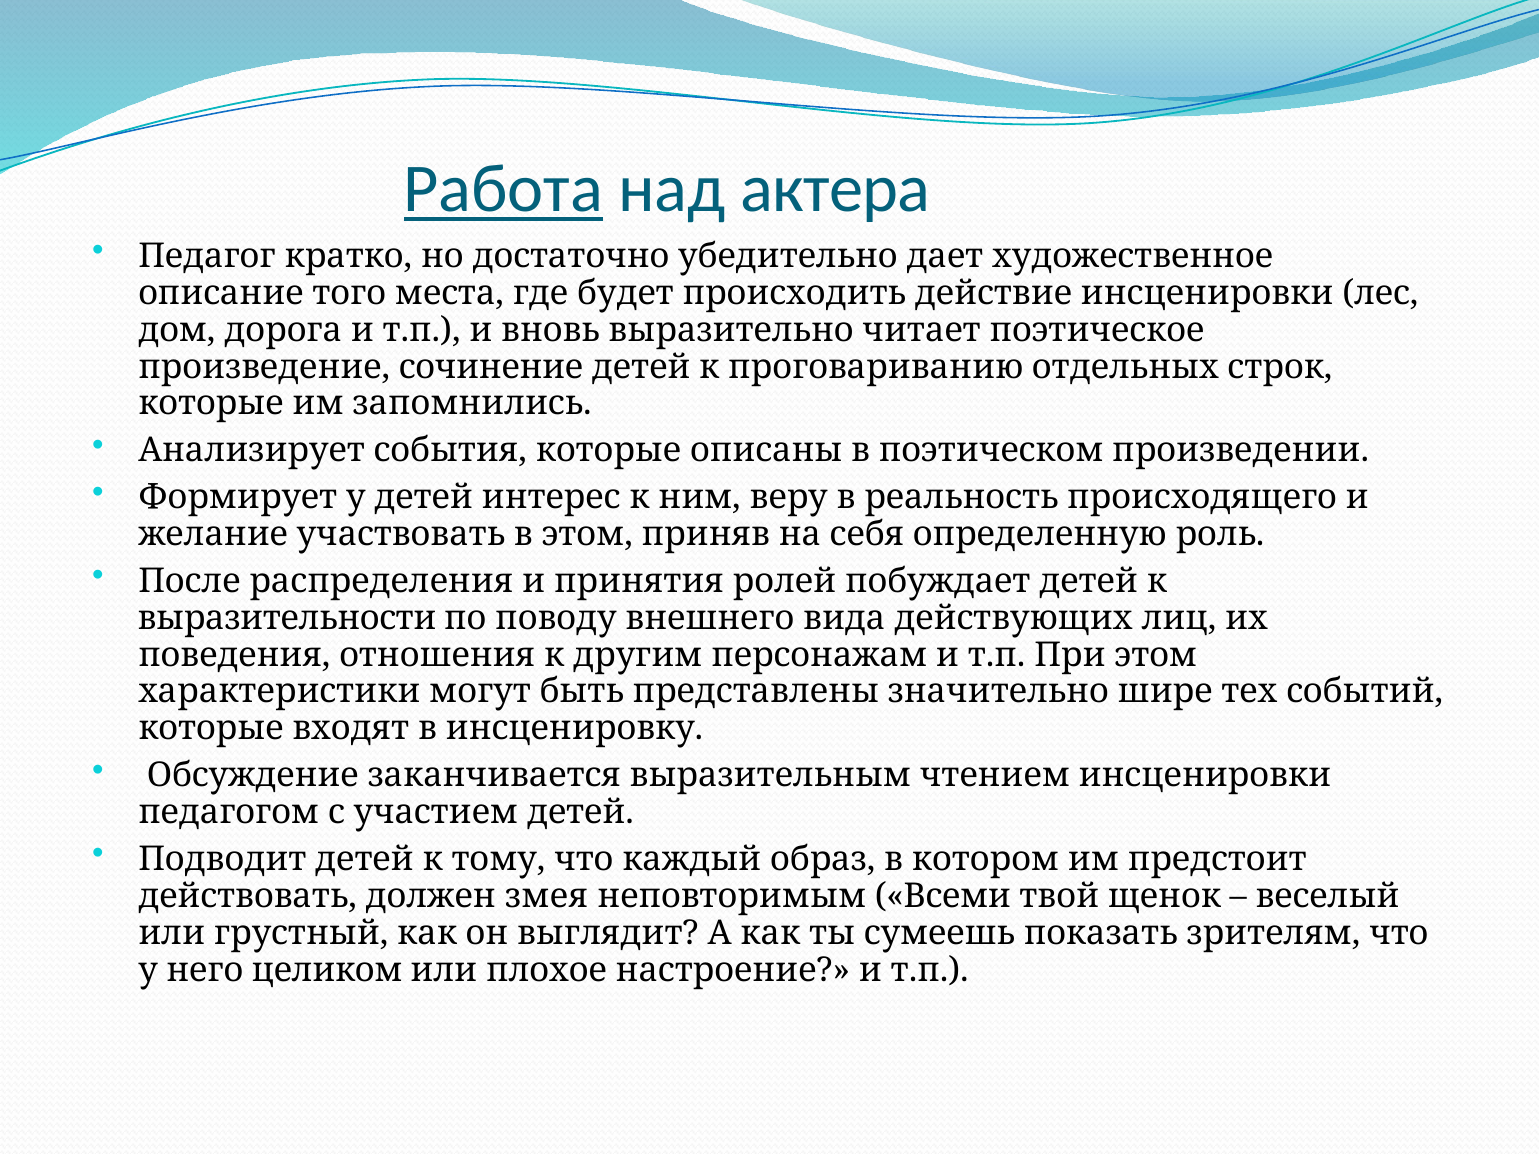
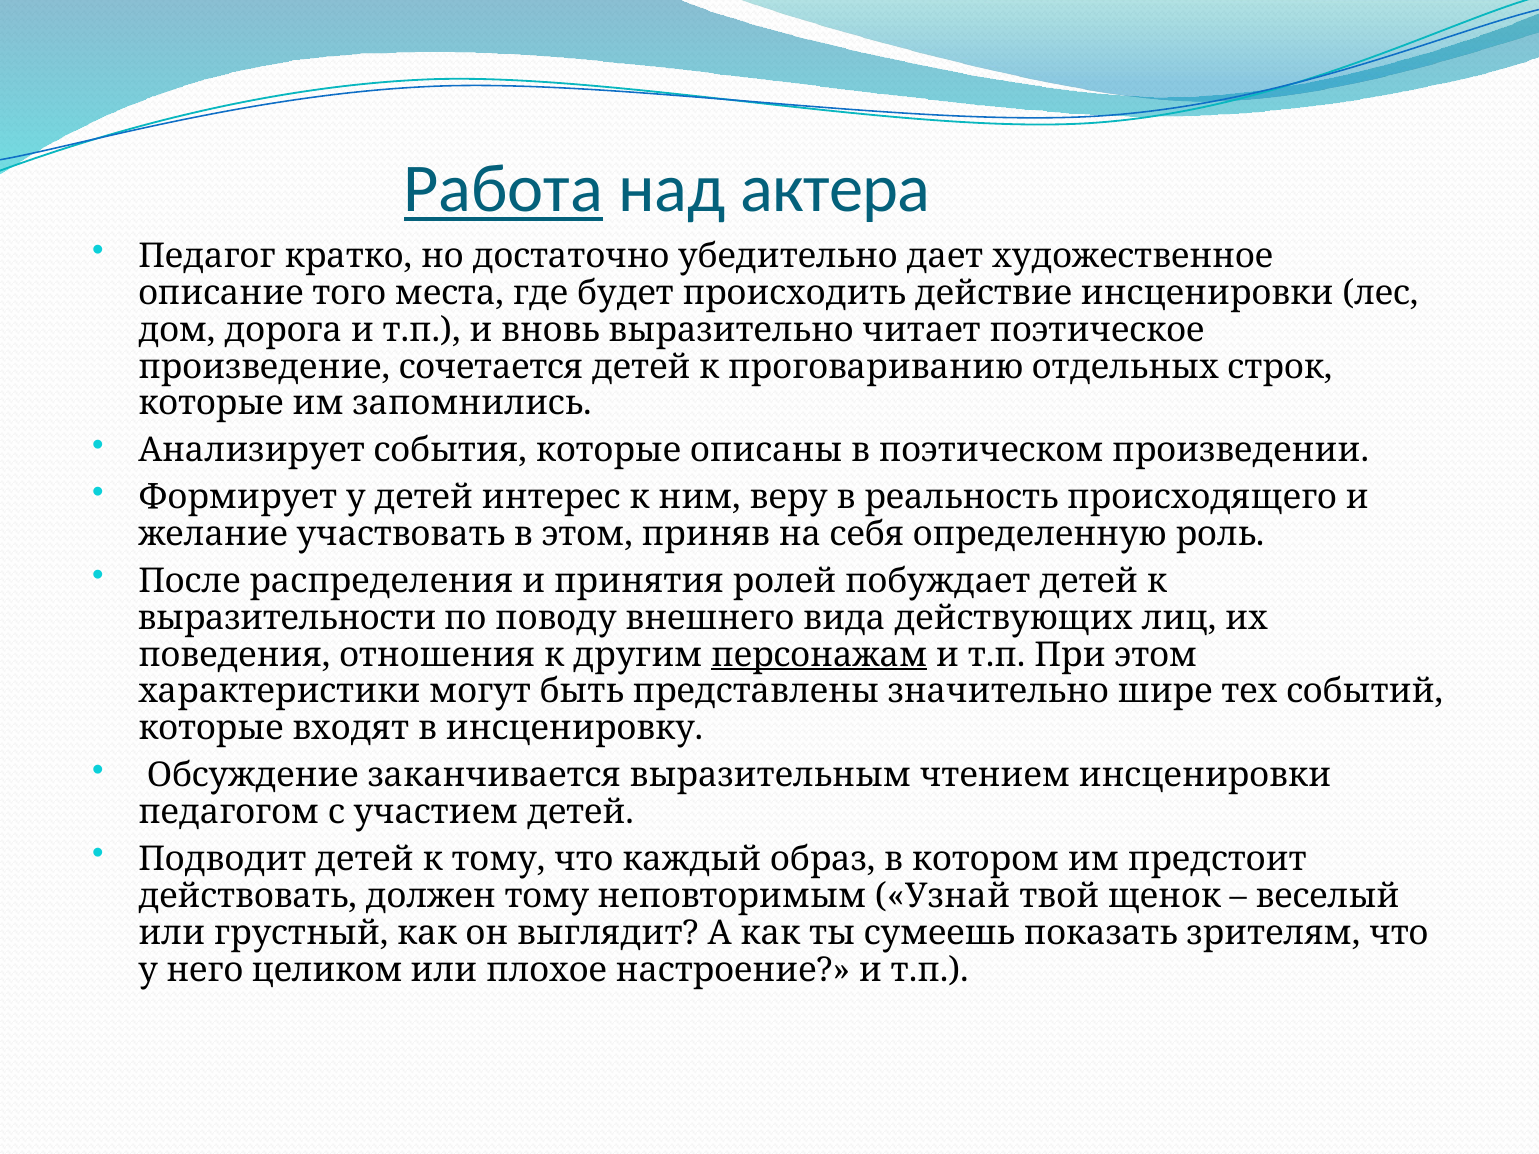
сочинение: сочинение -> сочетается
персонажам underline: none -> present
должен змея: змея -> тому
Всеми: Всеми -> Узнай
